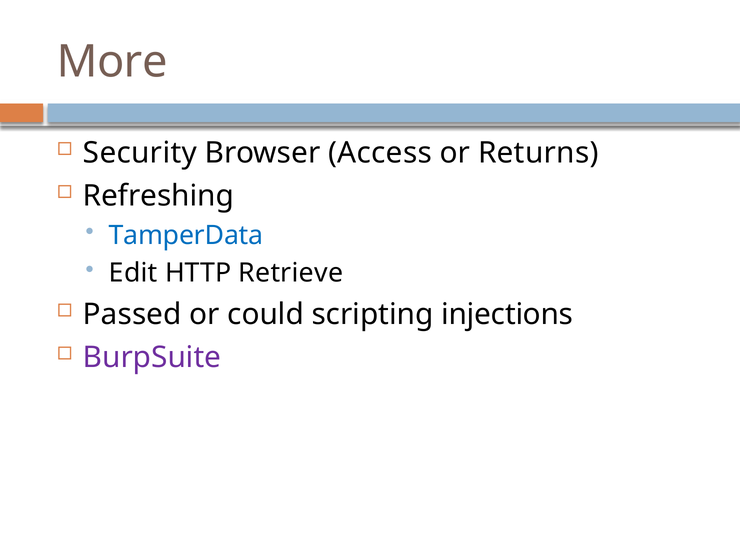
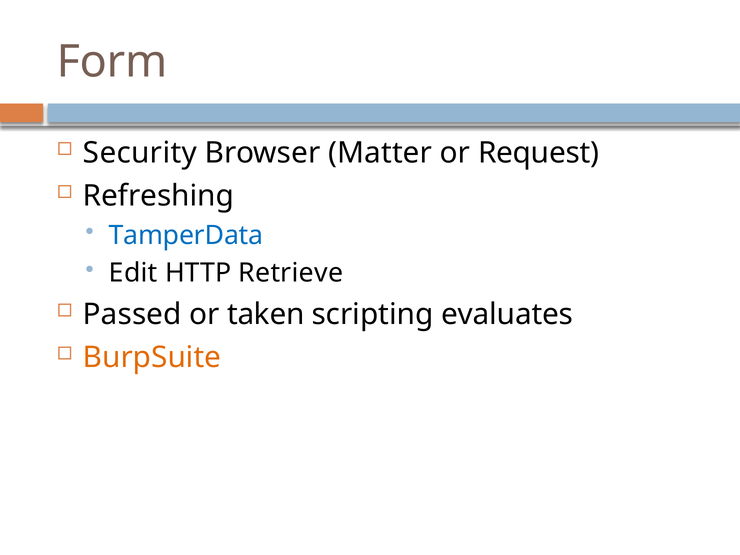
More: More -> Form
Access: Access -> Matter
Returns: Returns -> Request
could: could -> taken
injections: injections -> evaluates
BurpSuite colour: purple -> orange
